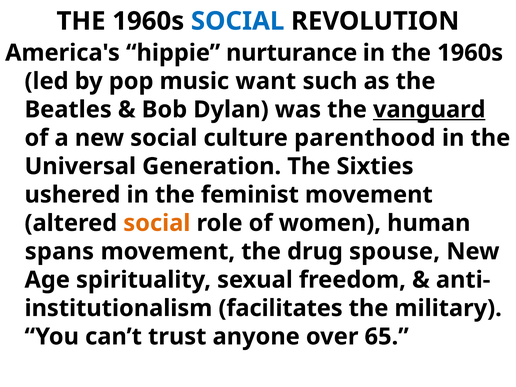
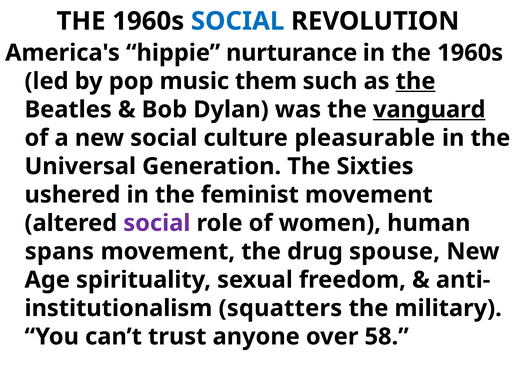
want: want -> them
the at (416, 81) underline: none -> present
parenthood: parenthood -> pleasurable
social at (157, 223) colour: orange -> purple
facilitates: facilitates -> squatters
65: 65 -> 58
